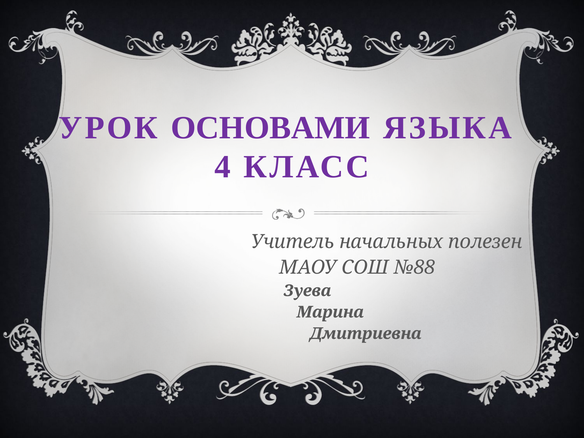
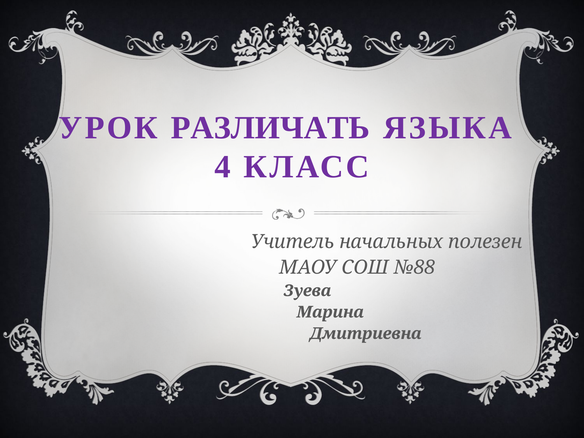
ОСНОВАМИ: ОСНОВАМИ -> РАЗЛИЧАТЬ
